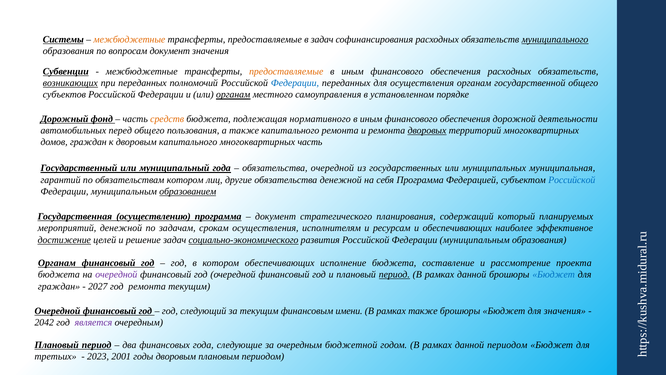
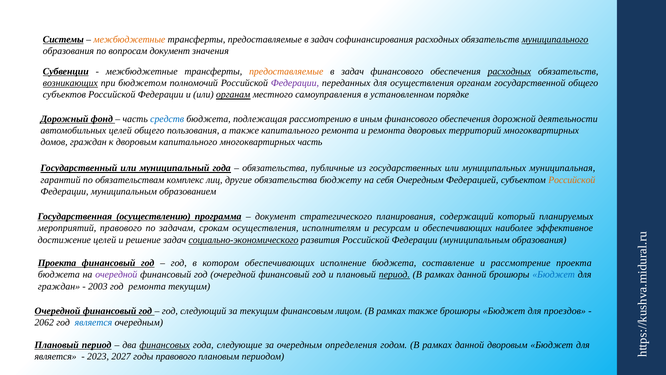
иным at (353, 71): иным -> задач
расходных at (509, 71) underline: none -> present
при переданных: переданных -> бюджетом
Федерации at (295, 83) colour: blue -> purple
средств colour: orange -> blue
нормативного: нормативного -> рассмотрению
автомобильных перед: перед -> целей
дворовых underline: present -> none
обязательства очередной: очередной -> публичные
обязательствам котором: котором -> комплекс
обязательства денежной: денежной -> бюджету
себя Программа: Программа -> Очередным
Российской at (572, 180) colour: blue -> orange
образованием underline: present -> none
мероприятий денежной: денежной -> правового
достижение underline: present -> none
Органам at (57, 263): Органам -> Проекта
2027: 2027 -> 2003
имени: имени -> лицом
для значения: значения -> проездов
2042: 2042 -> 2062
является at (93, 322) colour: purple -> blue
финансовых underline: none -> present
бюджетной: бюджетной -> определения
данной периодом: периодом -> дворовым
третьих at (56, 356): третьих -> является
2001: 2001 -> 2027
годы дворовым: дворовым -> правового
